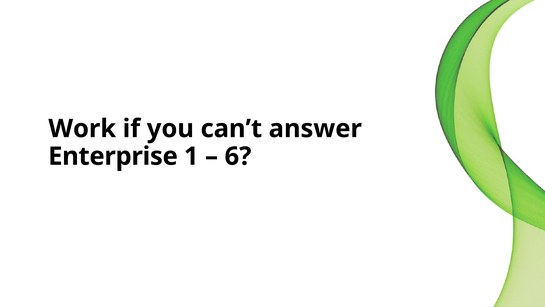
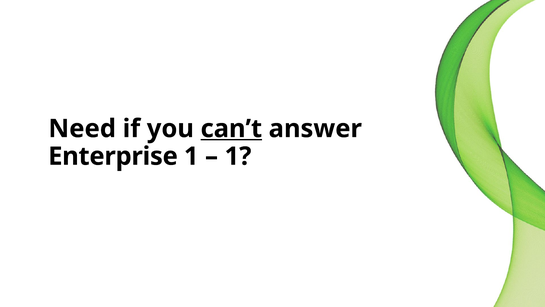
Work: Work -> Need
can’t underline: none -> present
6 at (238, 156): 6 -> 1
